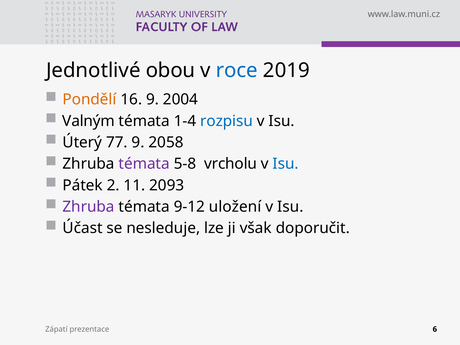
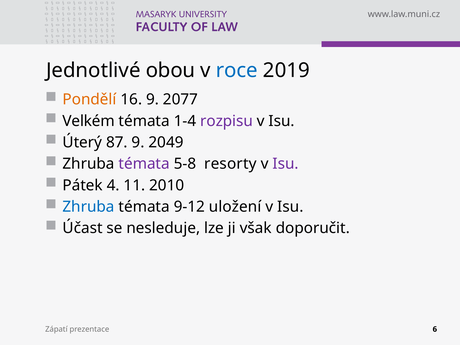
2004: 2004 -> 2077
Valným: Valným -> Velkém
rozpisu colour: blue -> purple
77: 77 -> 87
2058: 2058 -> 2049
vrcholu: vrcholu -> resorty
Isu at (286, 164) colour: blue -> purple
2: 2 -> 4
2093: 2093 -> 2010
Zhruba at (89, 207) colour: purple -> blue
